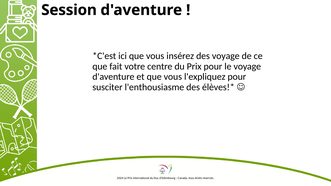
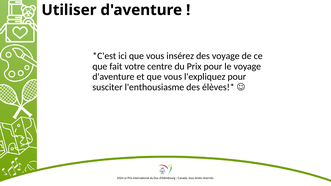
Session: Session -> Utiliser
